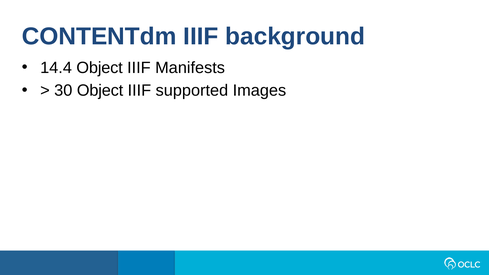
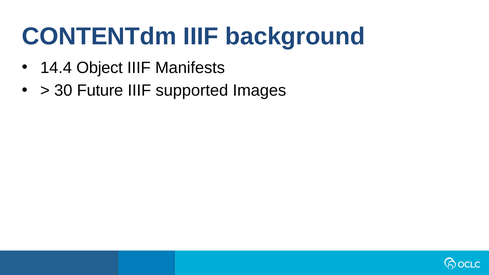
30 Object: Object -> Future
